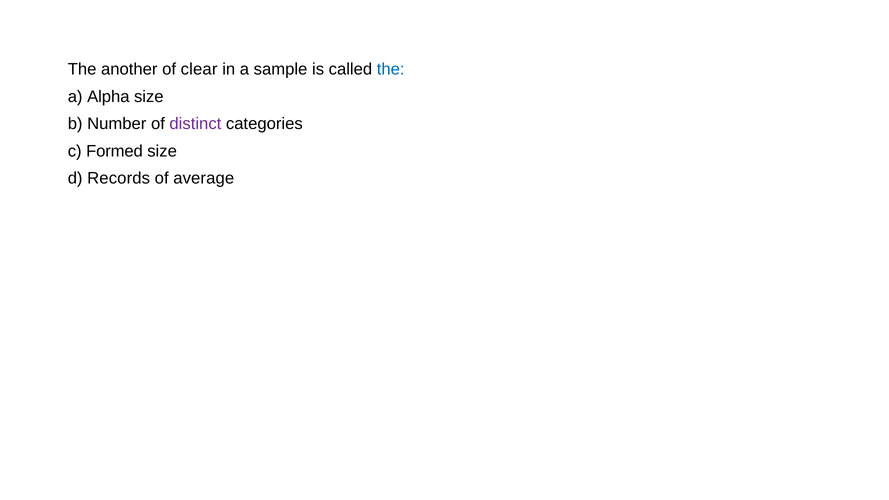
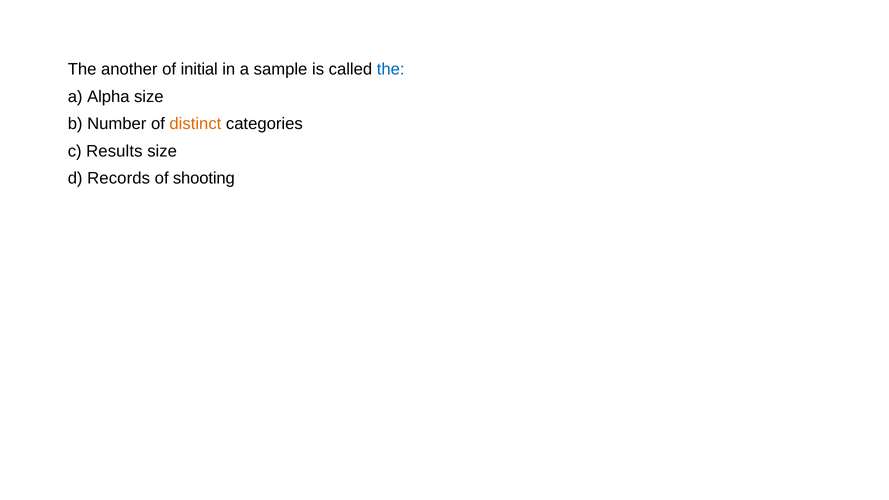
clear: clear -> initial
distinct colour: purple -> orange
Formed: Formed -> Results
average: average -> shooting
